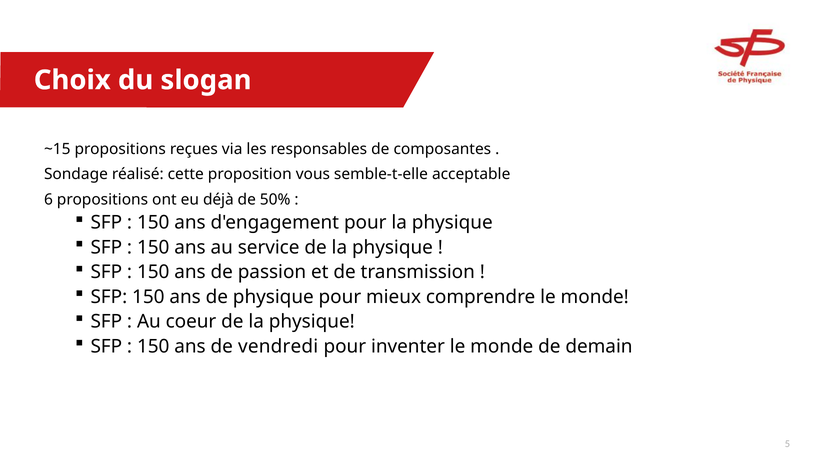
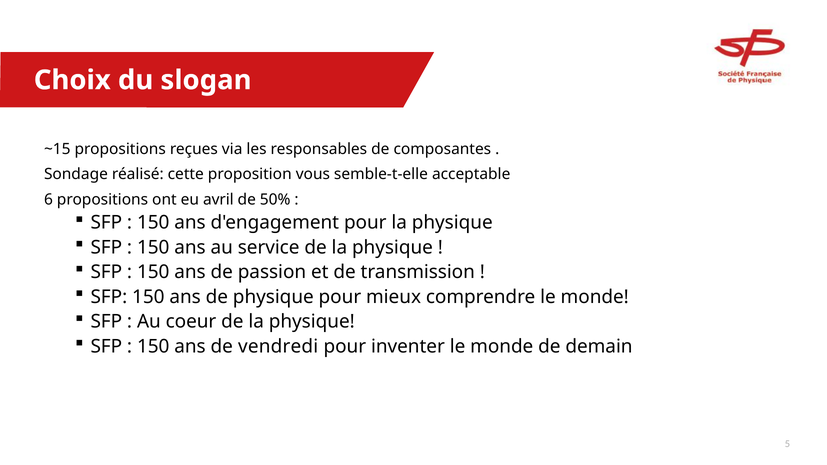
déjà: déjà -> avril
